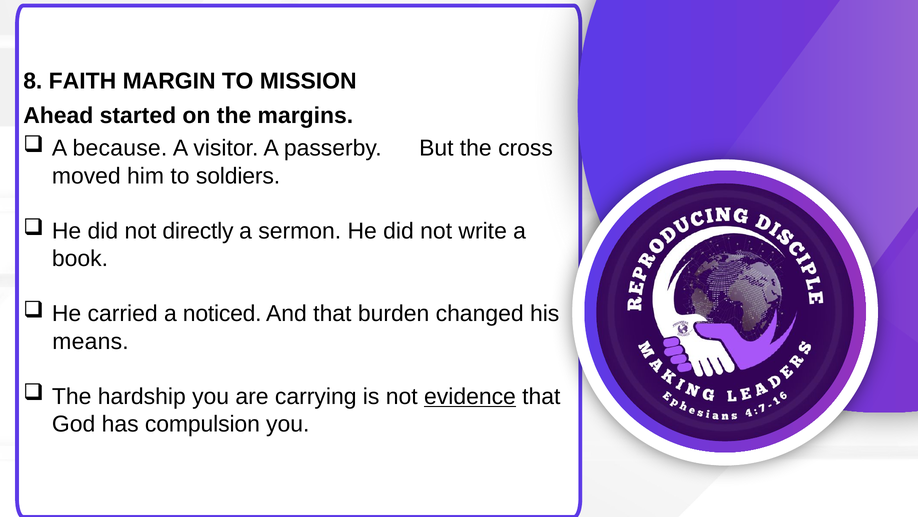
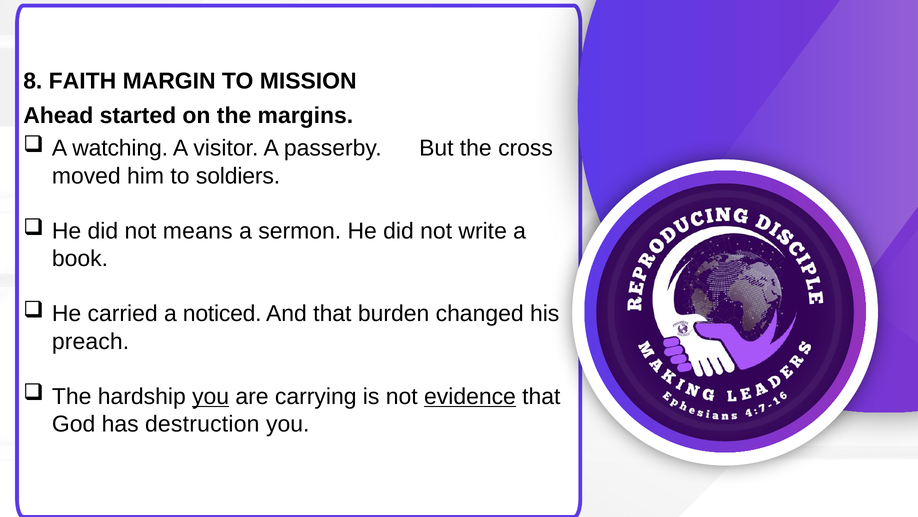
because: because -> watching
directly: directly -> means
means: means -> preach
you at (211, 396) underline: none -> present
compulsion: compulsion -> destruction
